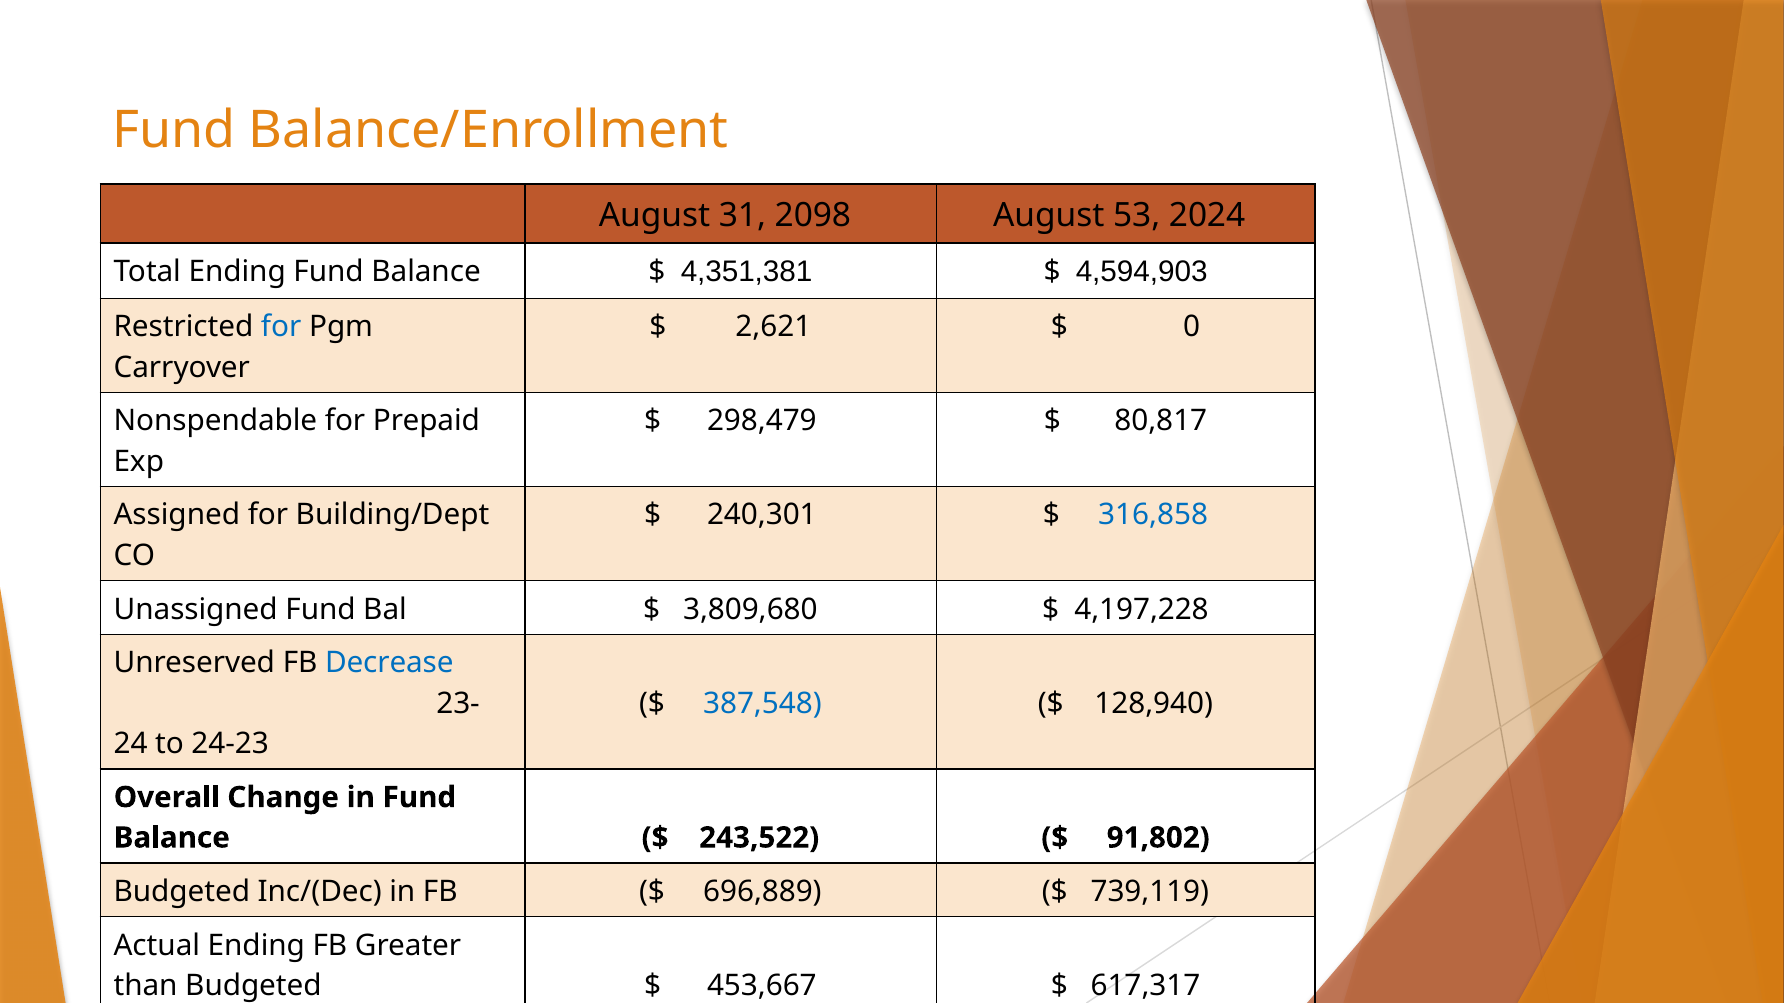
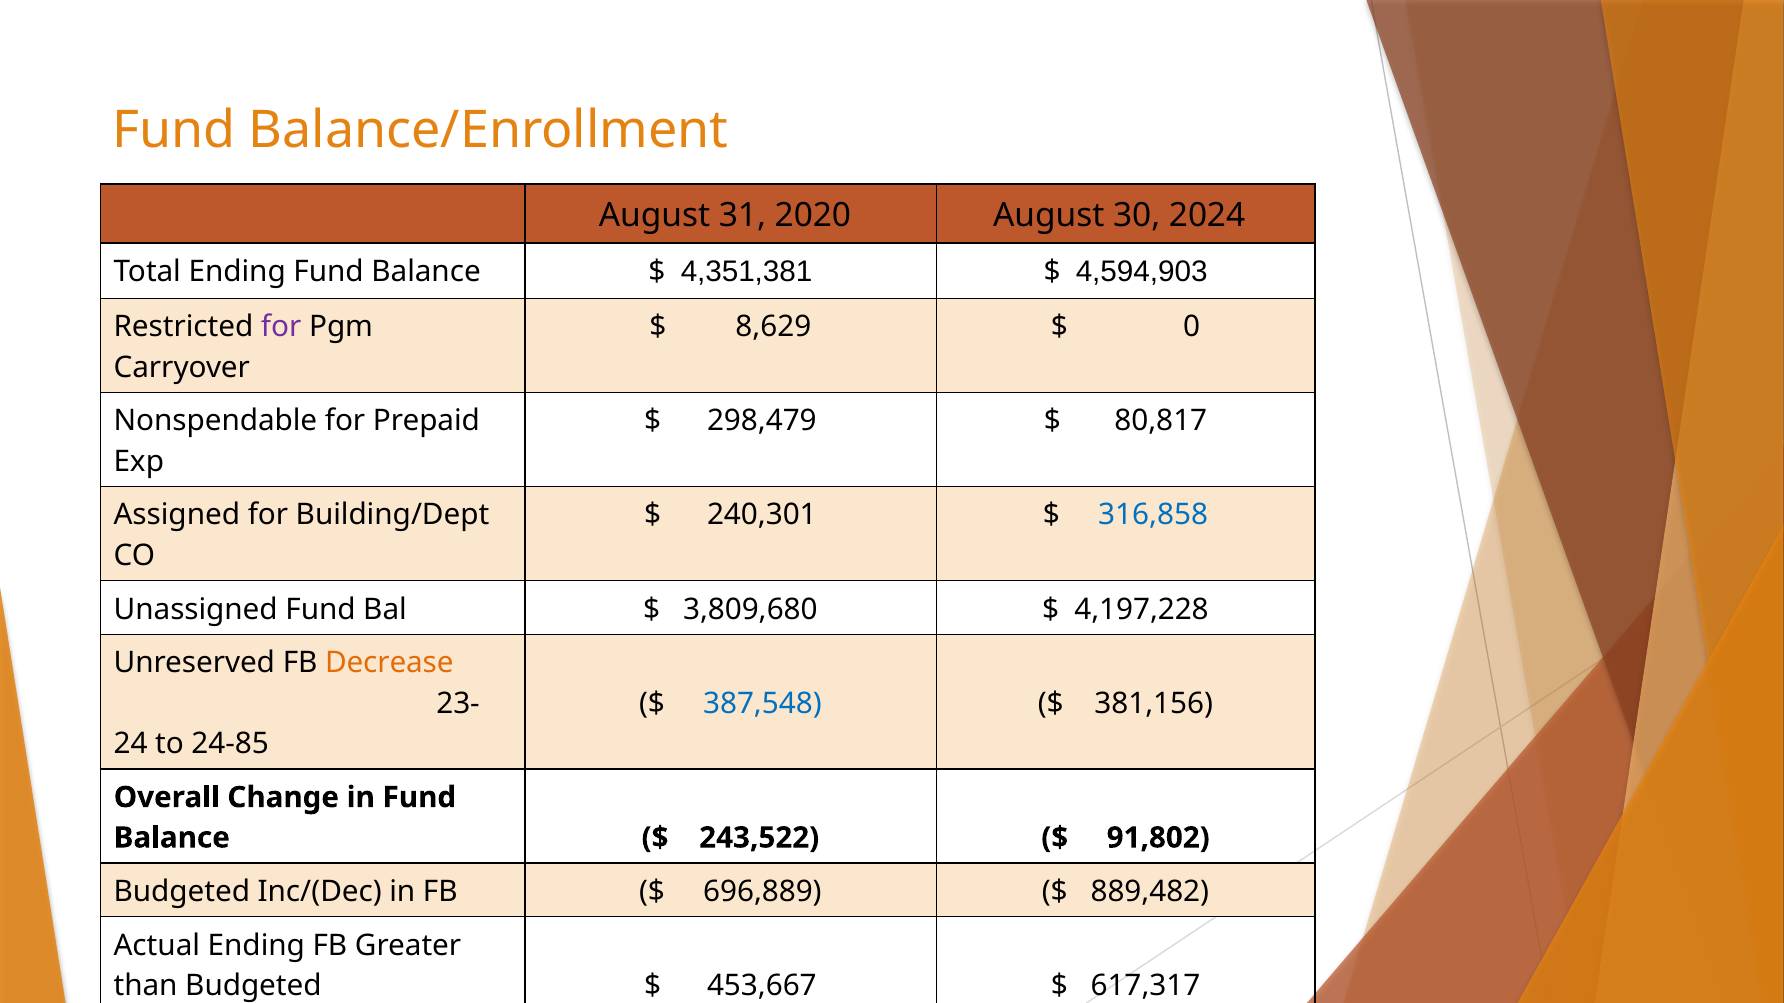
2098: 2098 -> 2020
53: 53 -> 30
for at (281, 327) colour: blue -> purple
2,621: 2,621 -> 8,629
Decrease colour: blue -> orange
128,940: 128,940 -> 381,156
24-23: 24-23 -> 24-85
739,119: 739,119 -> 889,482
